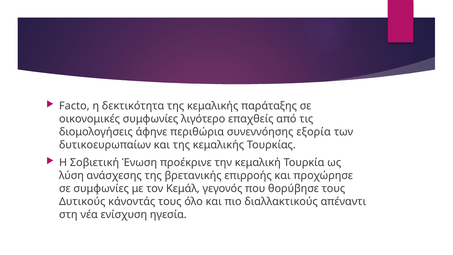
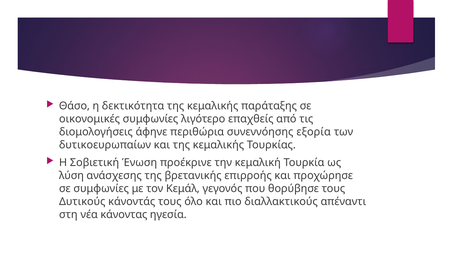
Facto: Facto -> Θάσο
ενίσχυση: ενίσχυση -> κάνοντας
